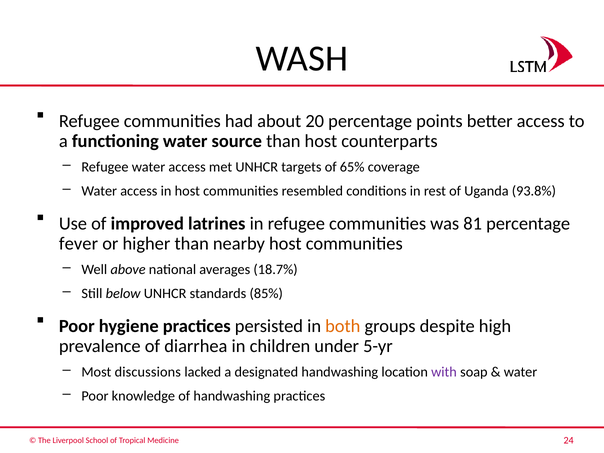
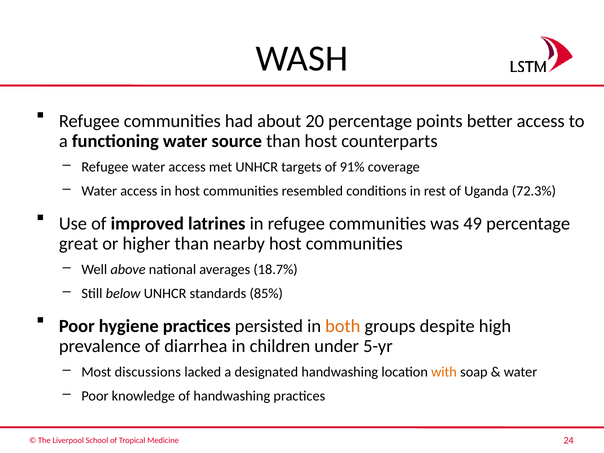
65%: 65% -> 91%
93.8%: 93.8% -> 72.3%
81: 81 -> 49
fever: fever -> great
with colour: purple -> orange
